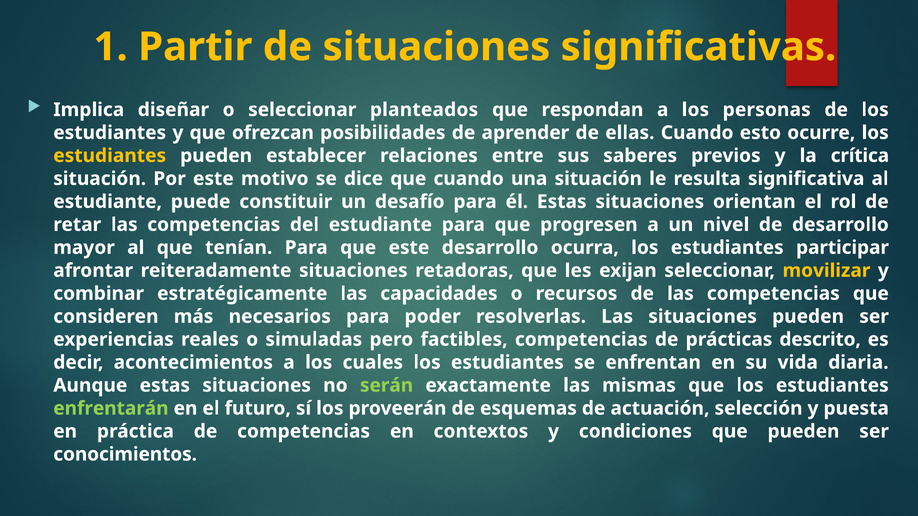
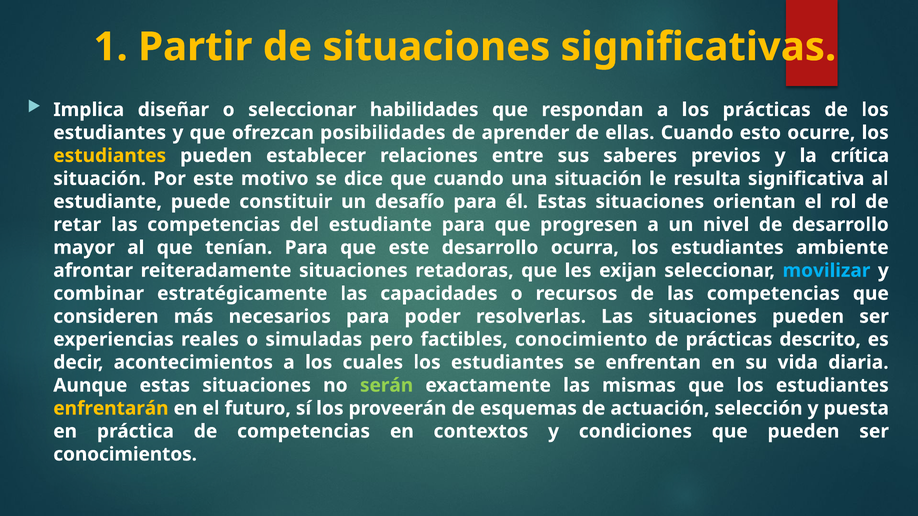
planteados: planteados -> habilidades
los personas: personas -> prácticas
participar: participar -> ambiente
movilizar colour: yellow -> light blue
factibles competencias: competencias -> conocimiento
enfrentarán colour: light green -> yellow
